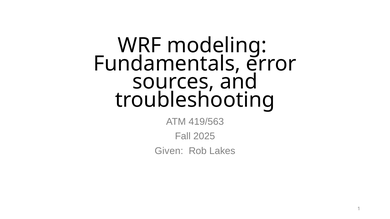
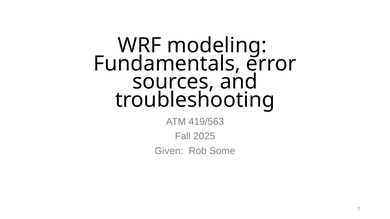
Lakes: Lakes -> Some
